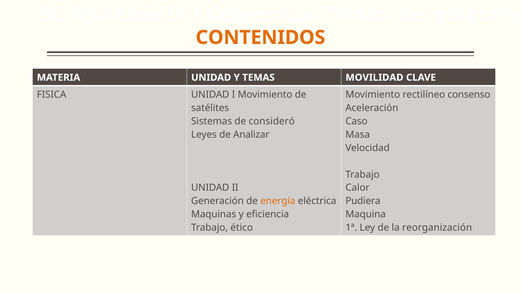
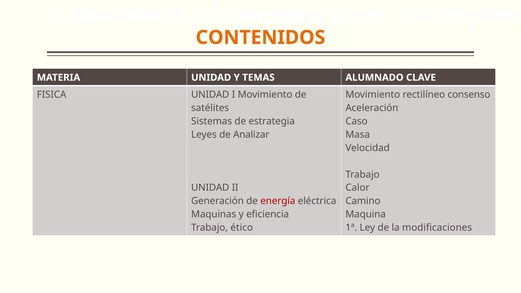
MOVILIDAD: MOVILIDAD -> ALUMNADO
consideró: consideró -> estrategia
energía colour: orange -> red
Pudiera: Pudiera -> Camino
reorganización: reorganización -> modificaciones
